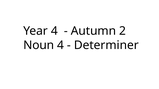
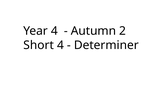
Noun: Noun -> Short
